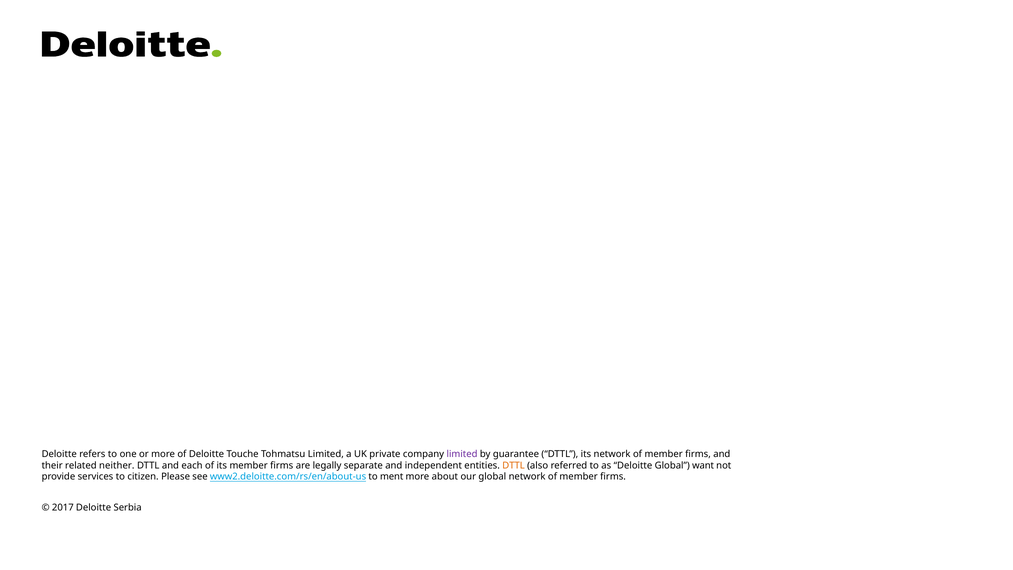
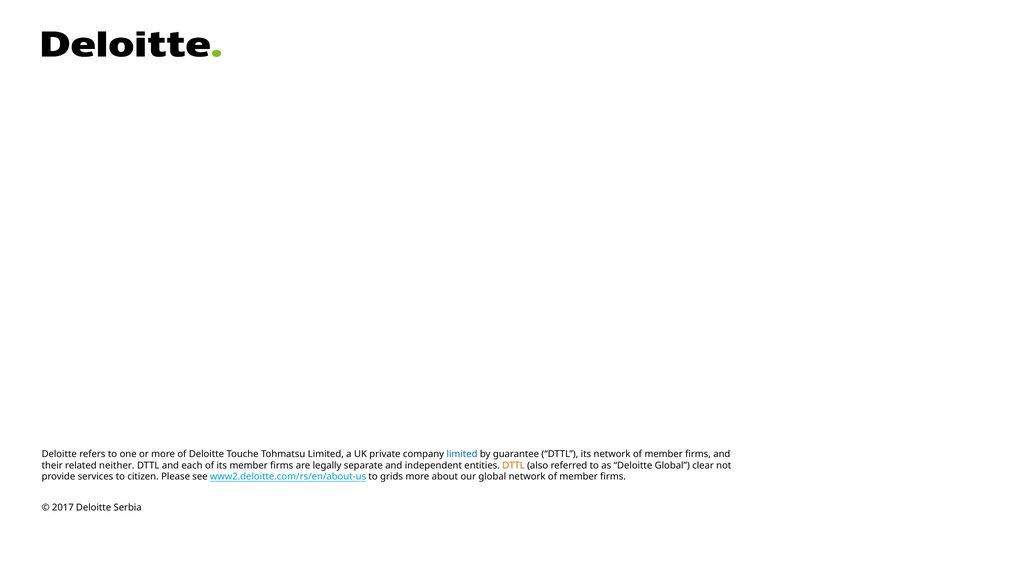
limited at (462, 454) colour: purple -> blue
want: want -> clear
ment: ment -> grids
